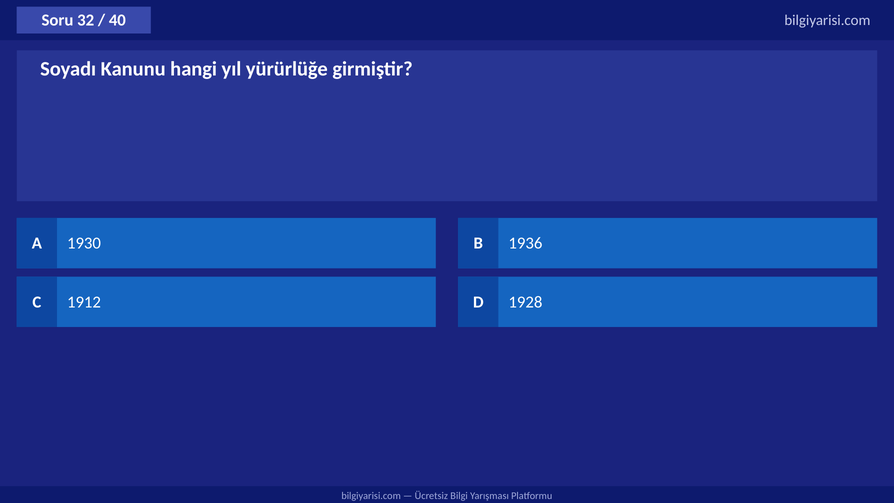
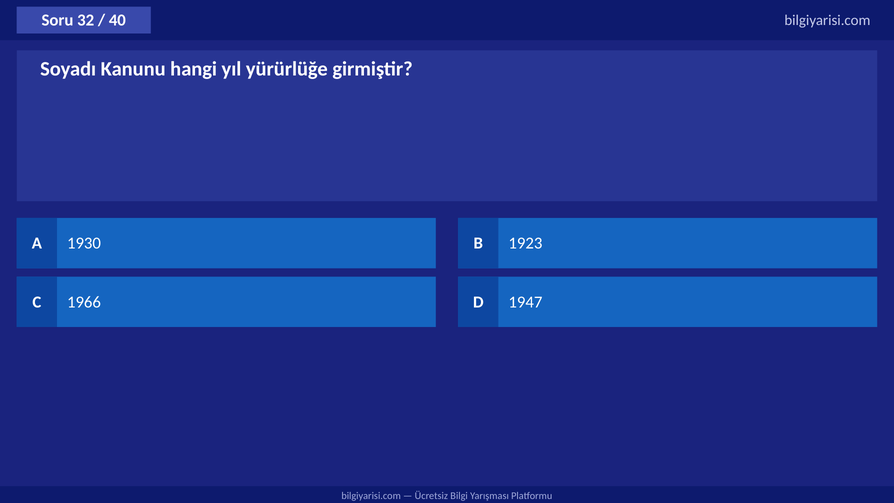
1936: 1936 -> 1923
1912: 1912 -> 1966
1928: 1928 -> 1947
